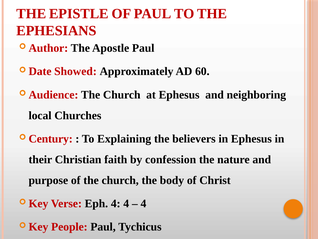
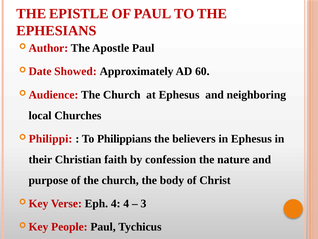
Century: Century -> Philippi
Explaining: Explaining -> Philippians
4 at (143, 203): 4 -> 3
